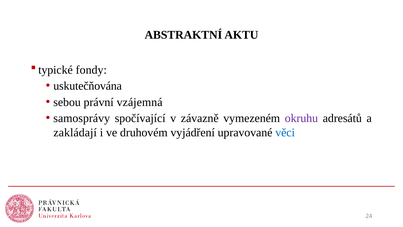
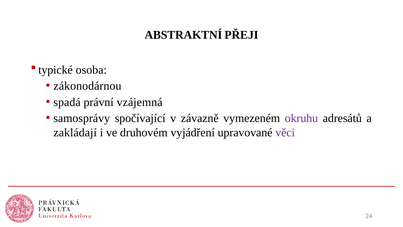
AKTU: AKTU -> PŘEJI
fondy: fondy -> osoba
uskutečňována: uskutečňována -> zákonodárnou
sebou: sebou -> spadá
věci colour: blue -> purple
